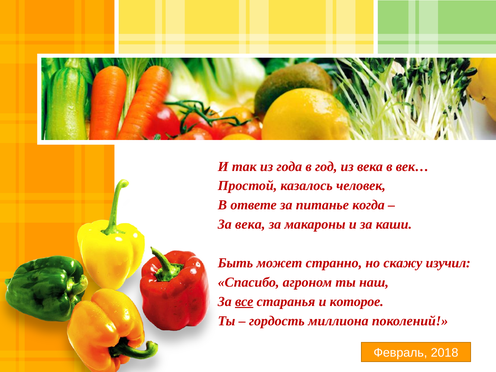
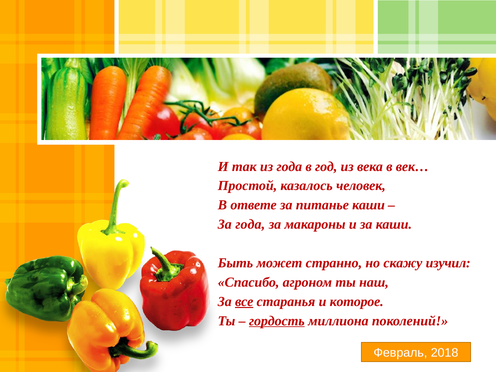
питанье когда: когда -> каши
За века: века -> года
гордость underline: none -> present
